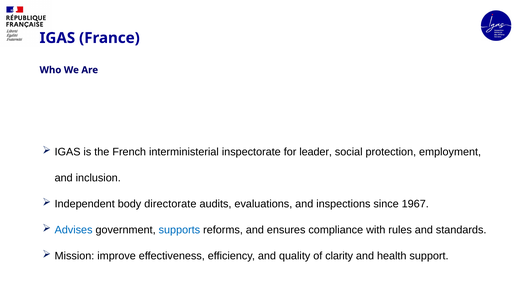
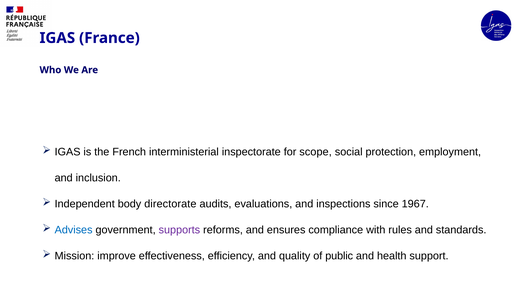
leader: leader -> scope
supports colour: blue -> purple
clarity: clarity -> public
